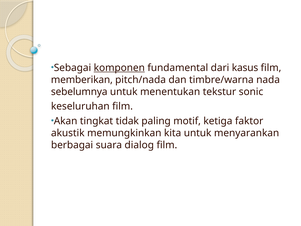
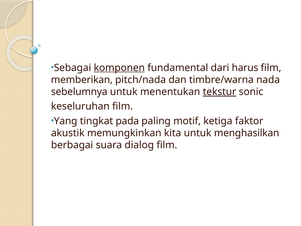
kasus: kasus -> harus
tekstur underline: none -> present
Akan: Akan -> Yang
tidak: tidak -> pada
menyarankan: menyarankan -> menghasilkan
